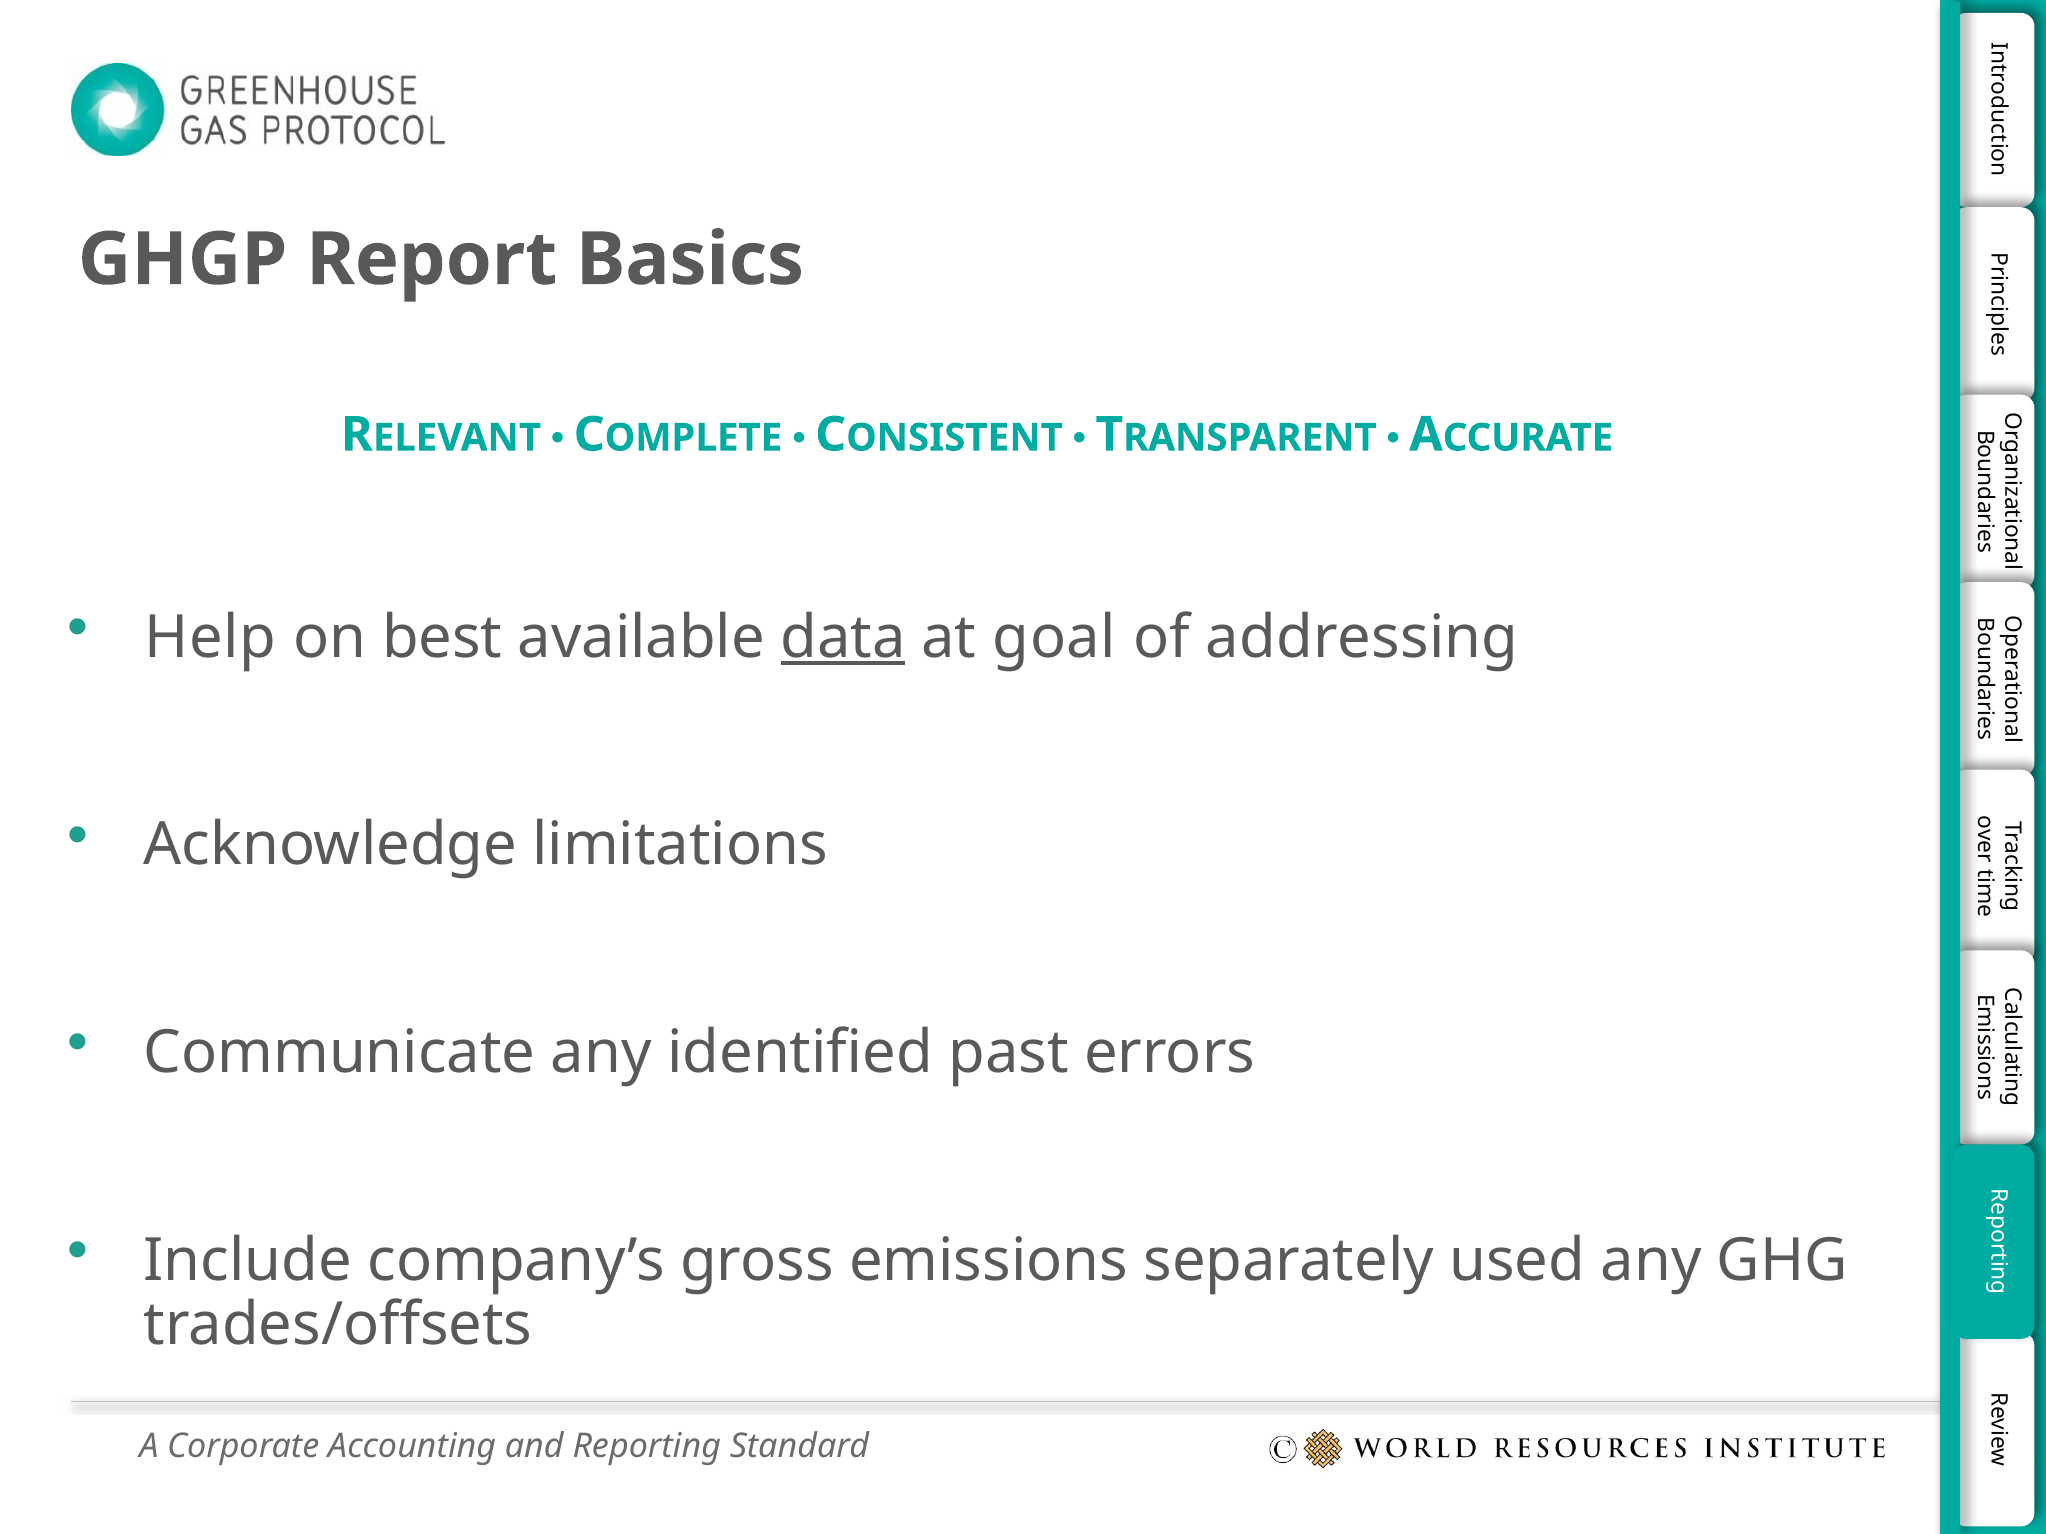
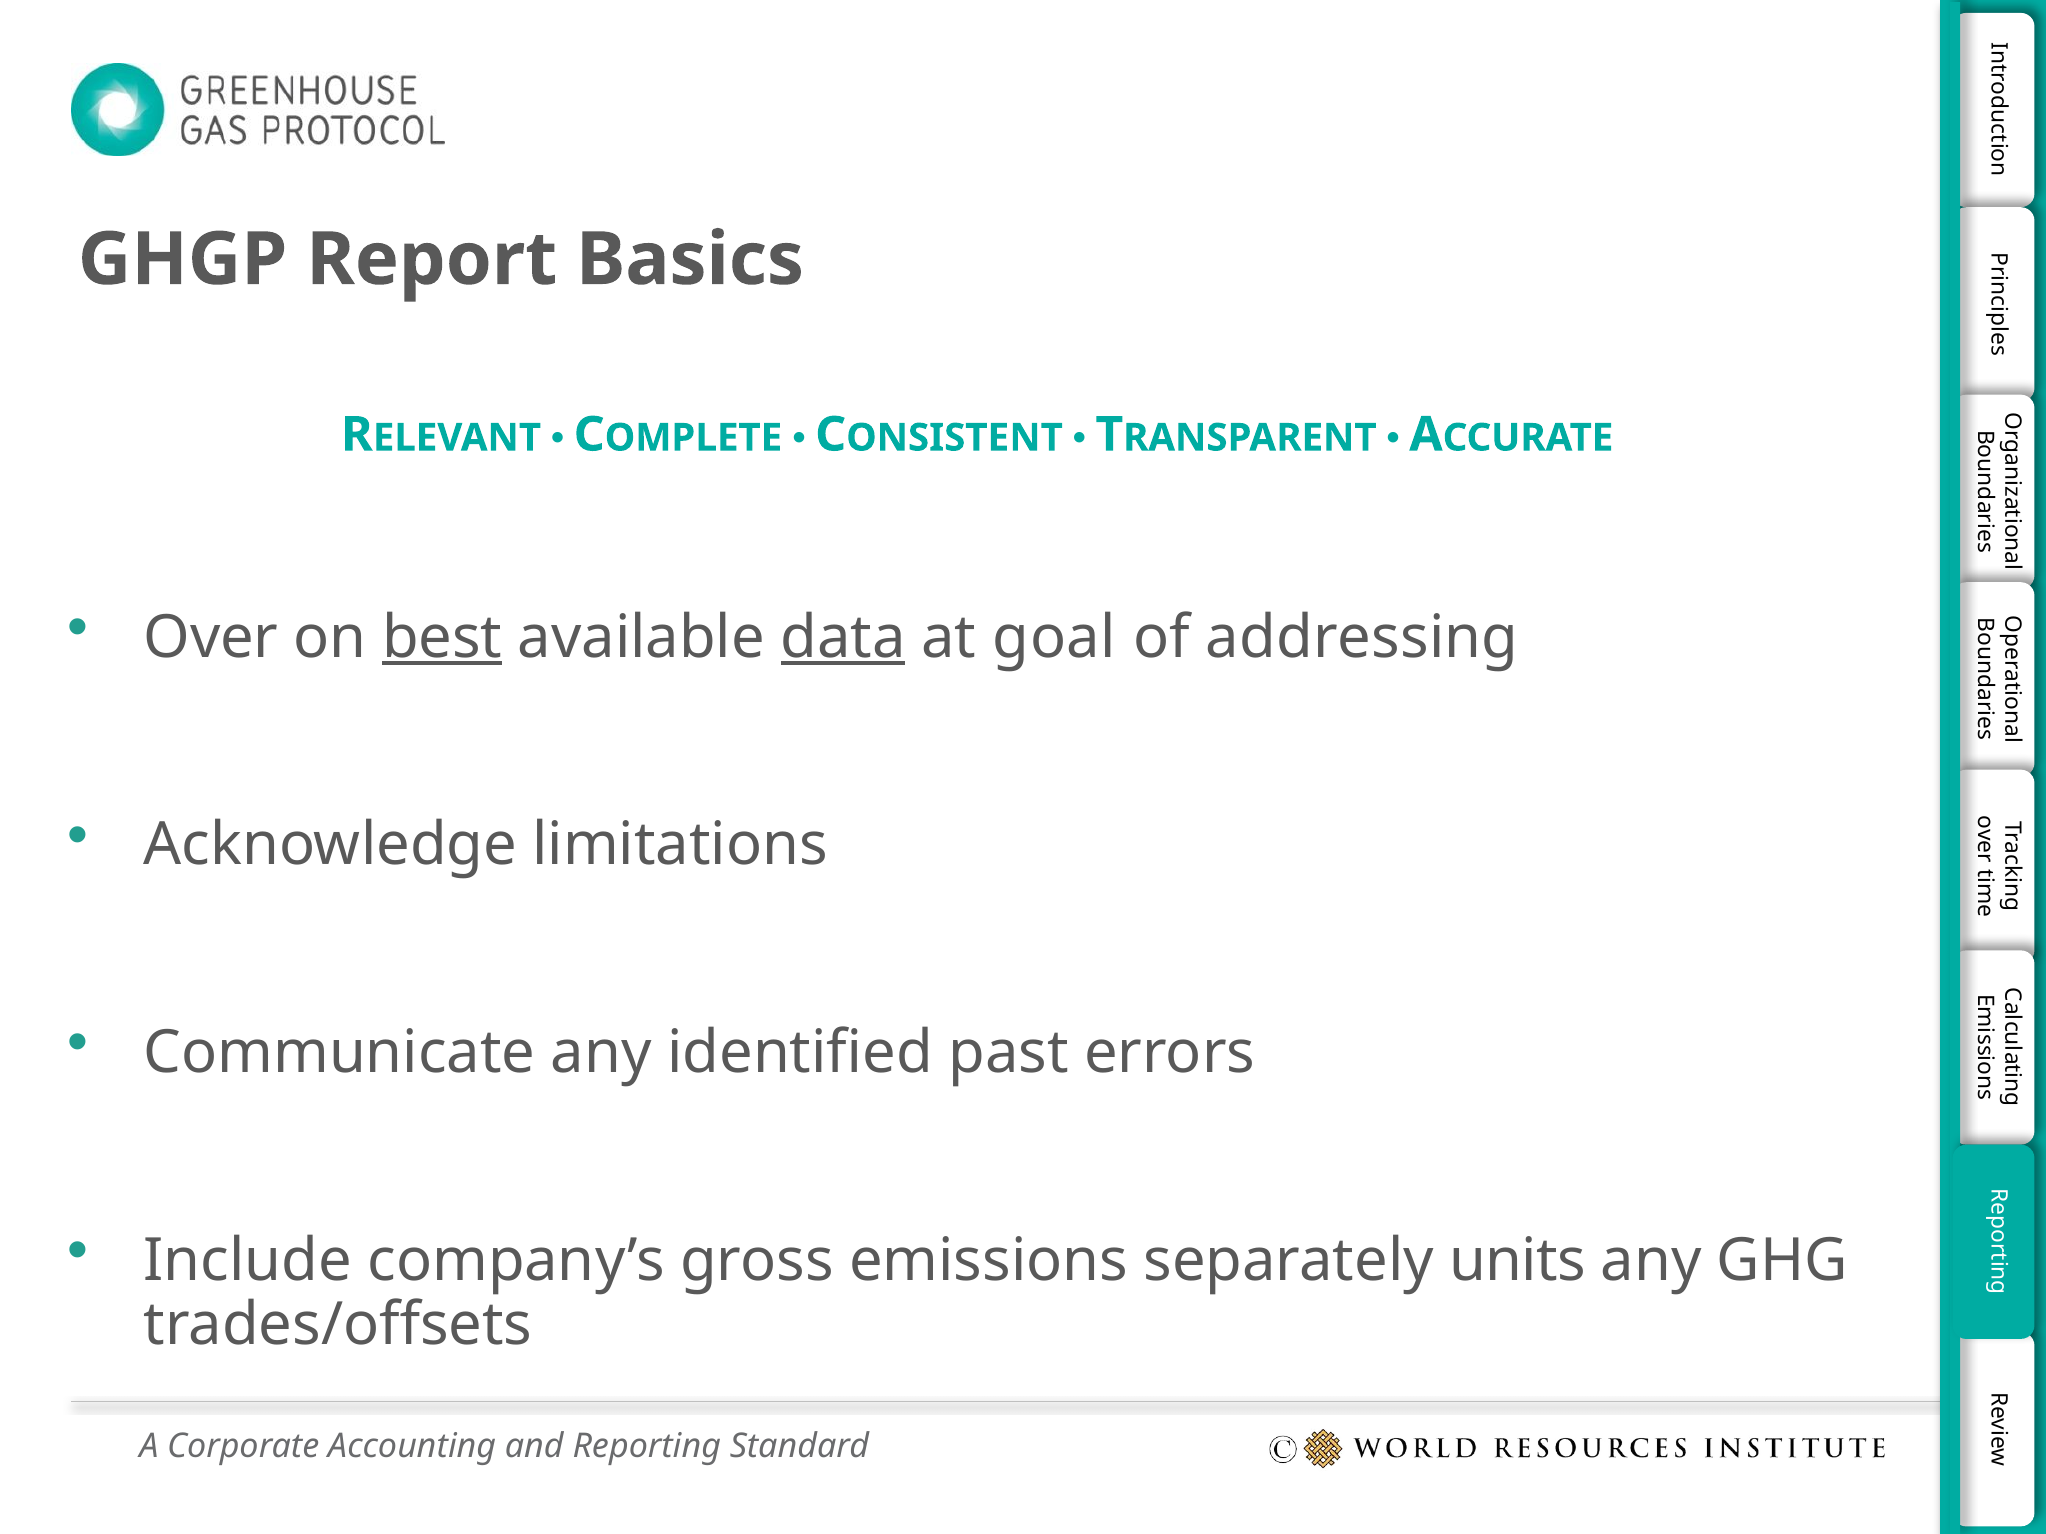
Help: Help -> Over
best underline: none -> present
used: used -> units
